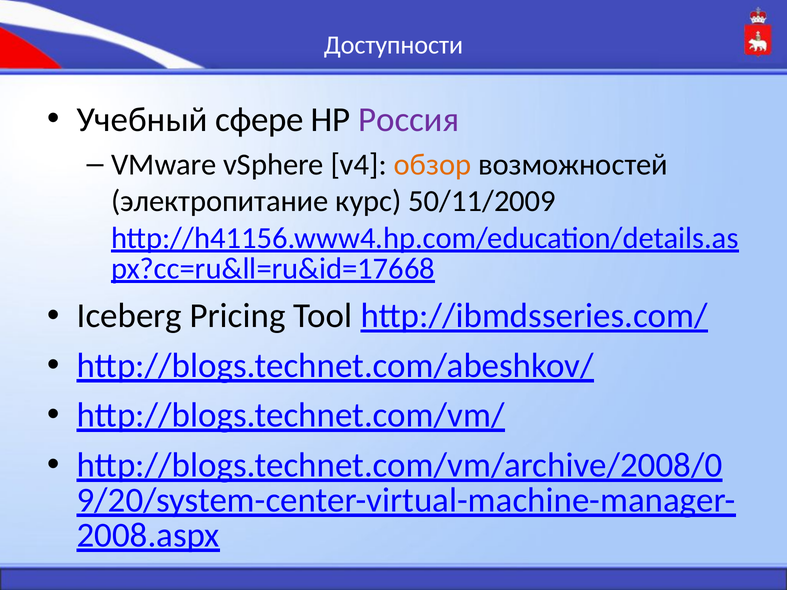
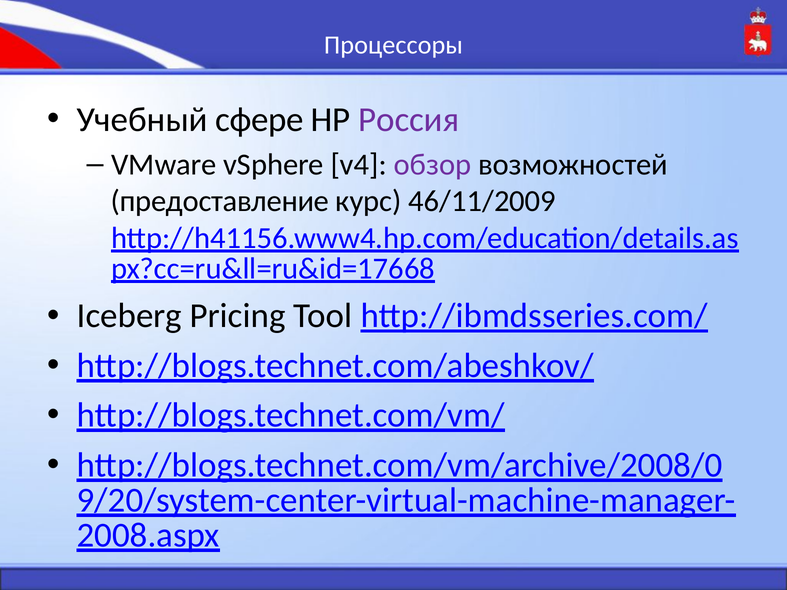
Доступности: Доступности -> Процессоры
обзор colour: orange -> purple
электропитание: электропитание -> предоставление
50/11/2009: 50/11/2009 -> 46/11/2009
